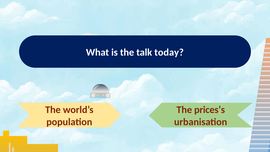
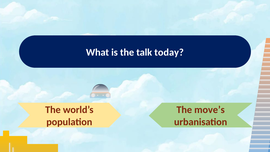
prices’s: prices’s -> move’s
